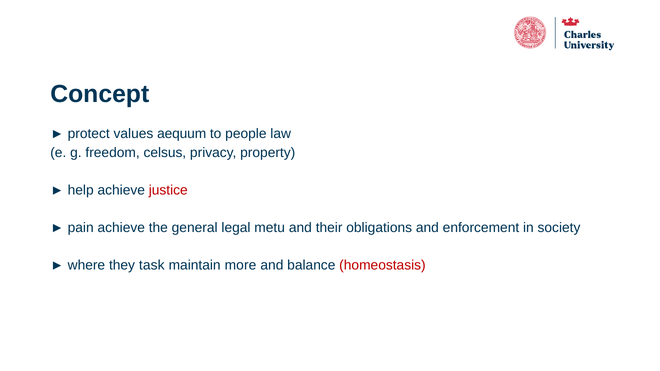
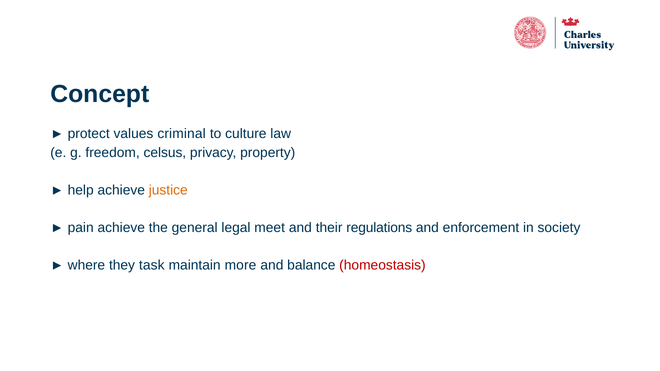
aequum: aequum -> criminal
people: people -> culture
justice colour: red -> orange
metu: metu -> meet
obligations: obligations -> regulations
